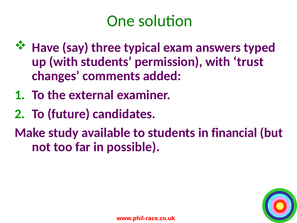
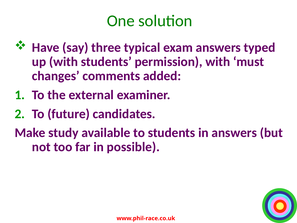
trust: trust -> must
in financial: financial -> answers
